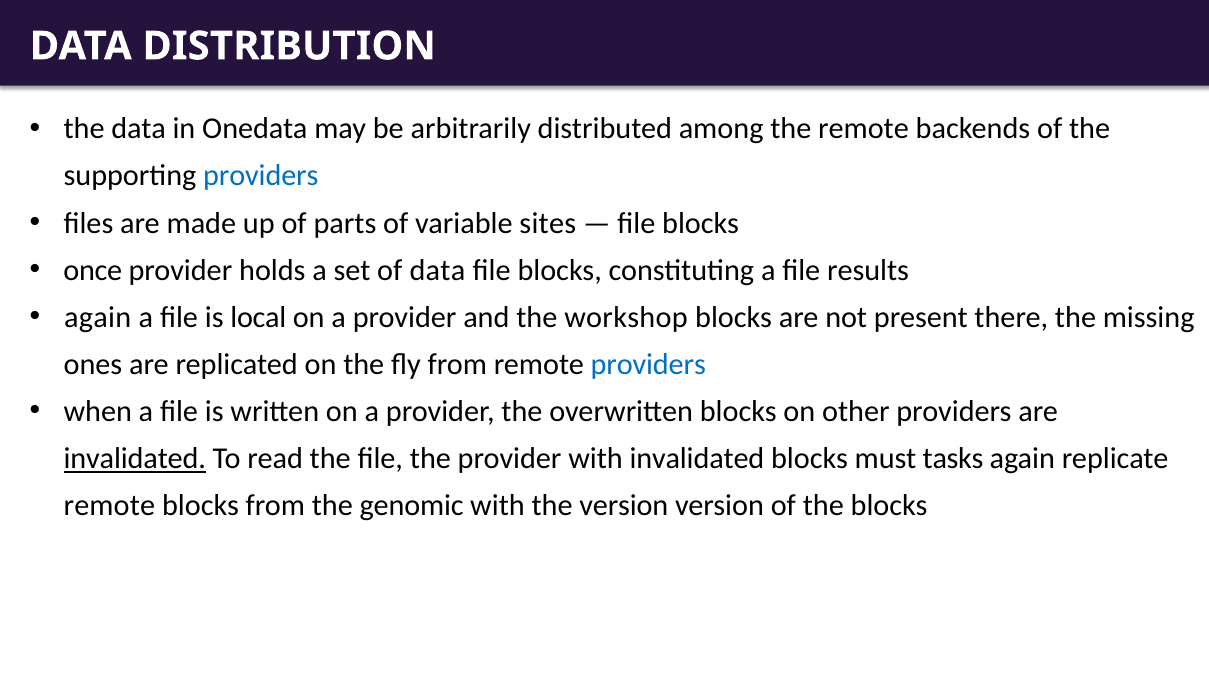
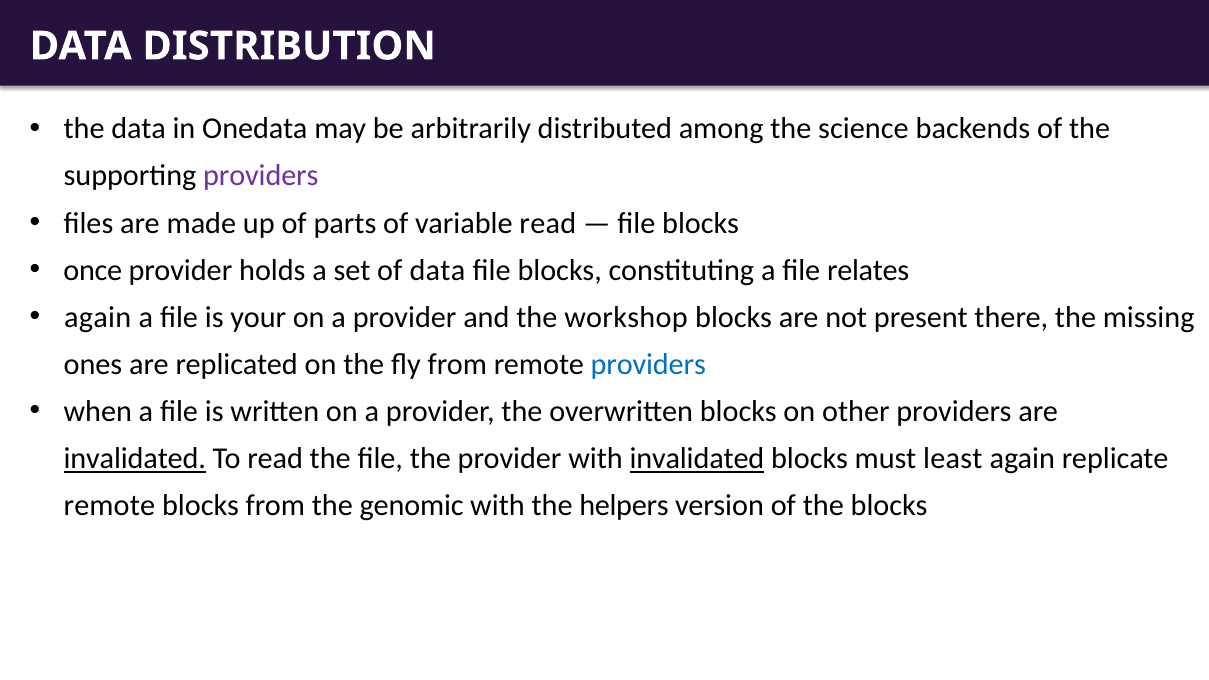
the remote: remote -> science
providers at (261, 176) colour: blue -> purple
variable sites: sites -> read
results: results -> relates
local: local -> your
invalidated at (697, 459) underline: none -> present
tasks: tasks -> least
the version: version -> helpers
